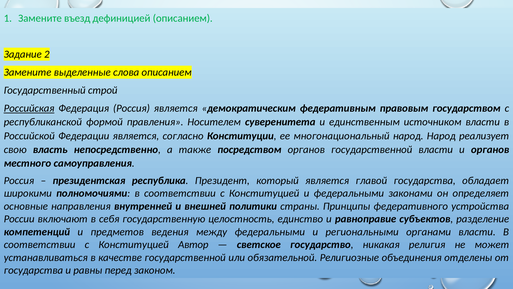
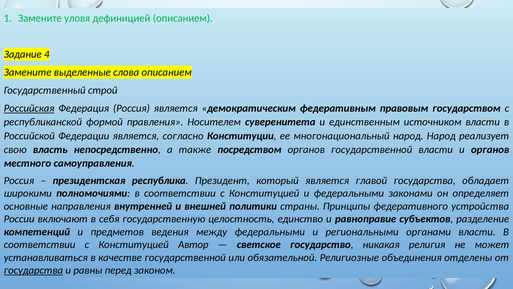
въезд: въезд -> уловя
2: 2 -> 4
государства at (33, 270) underline: none -> present
